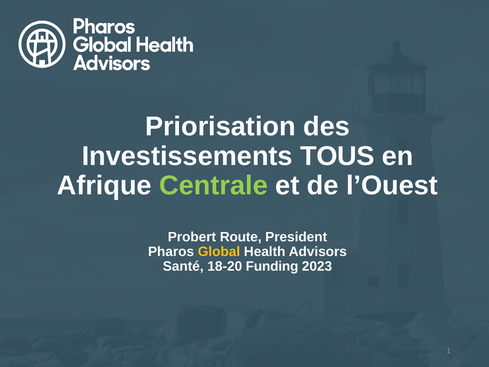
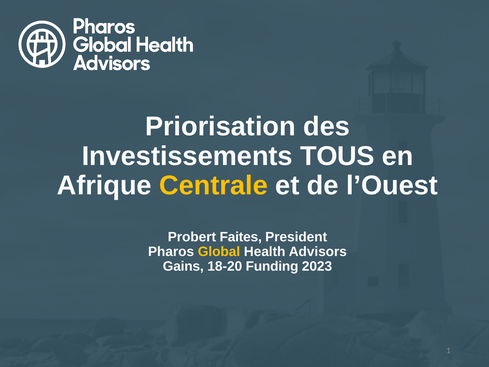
Centrale colour: light green -> yellow
Route: Route -> Faites
Santé: Santé -> Gains
